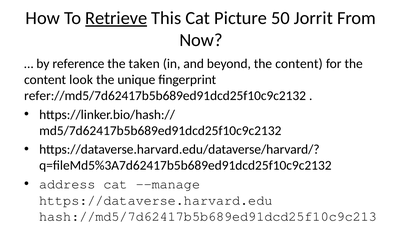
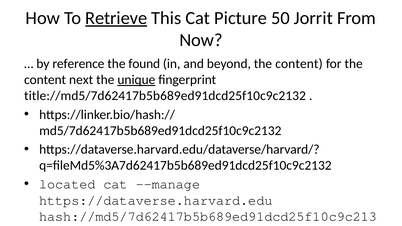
taken: taken -> found
look: look -> next
unique underline: none -> present
refer://md5/7d62417b5b689ed91dcd25f10c9c2132: refer://md5/7d62417b5b689ed91dcd25f10c9c2132 -> title://md5/7d62417b5b689ed91dcd25f10c9c2132
address: address -> located
